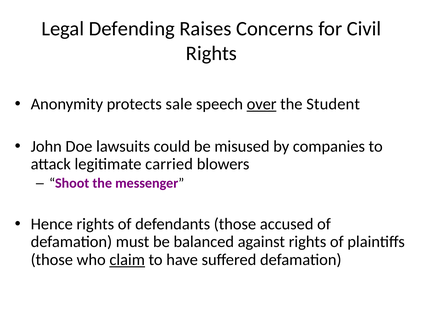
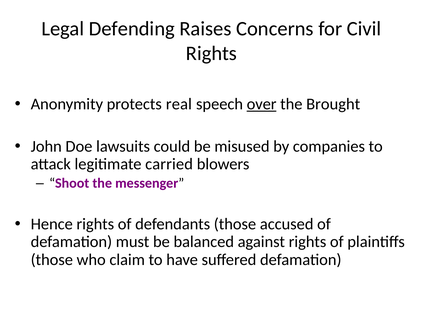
sale: sale -> real
Student: Student -> Brought
claim underline: present -> none
